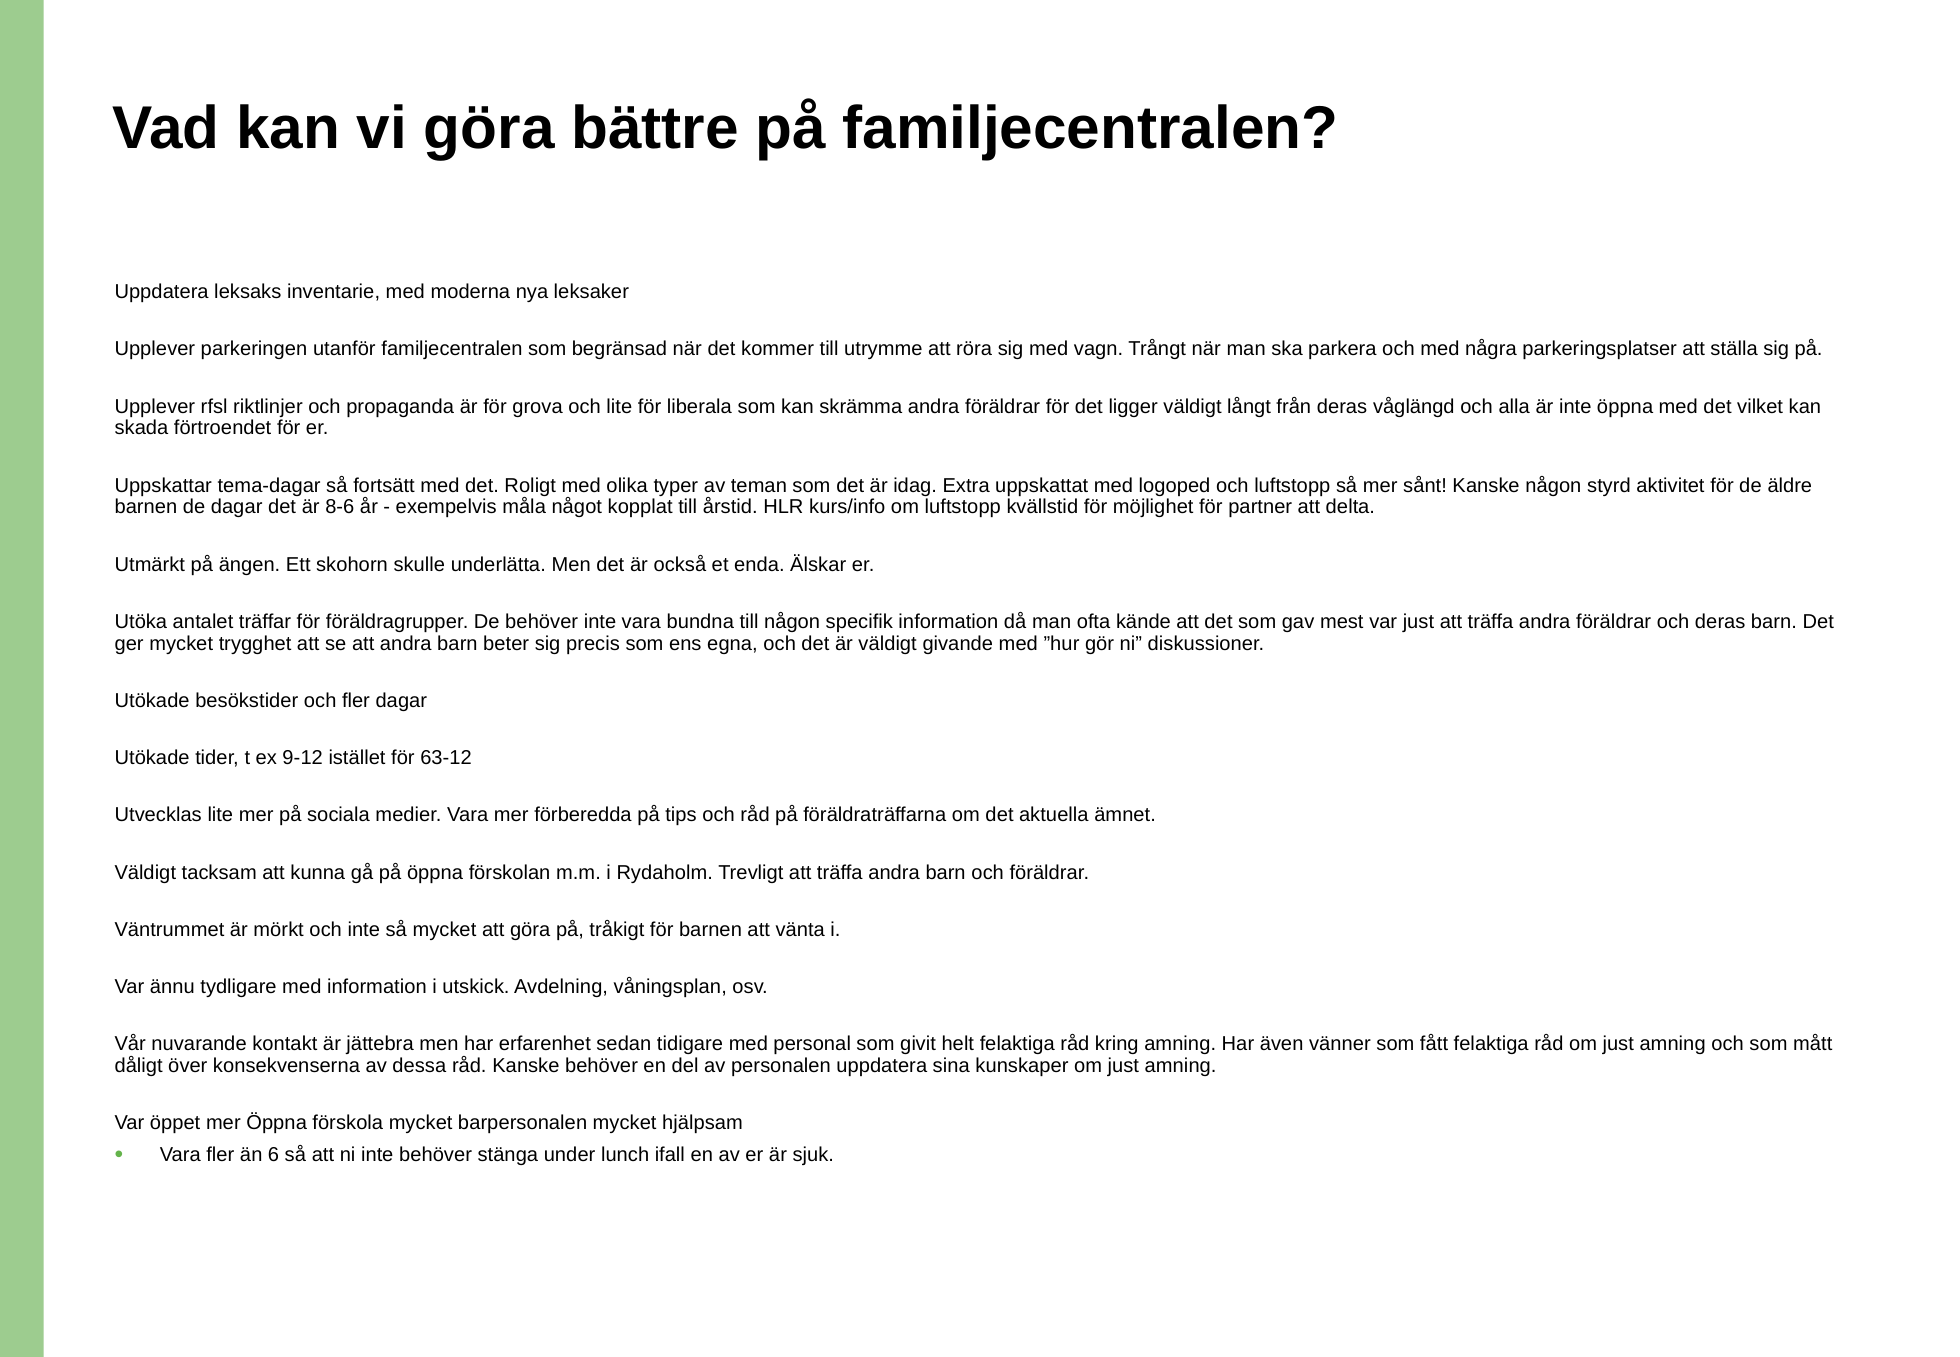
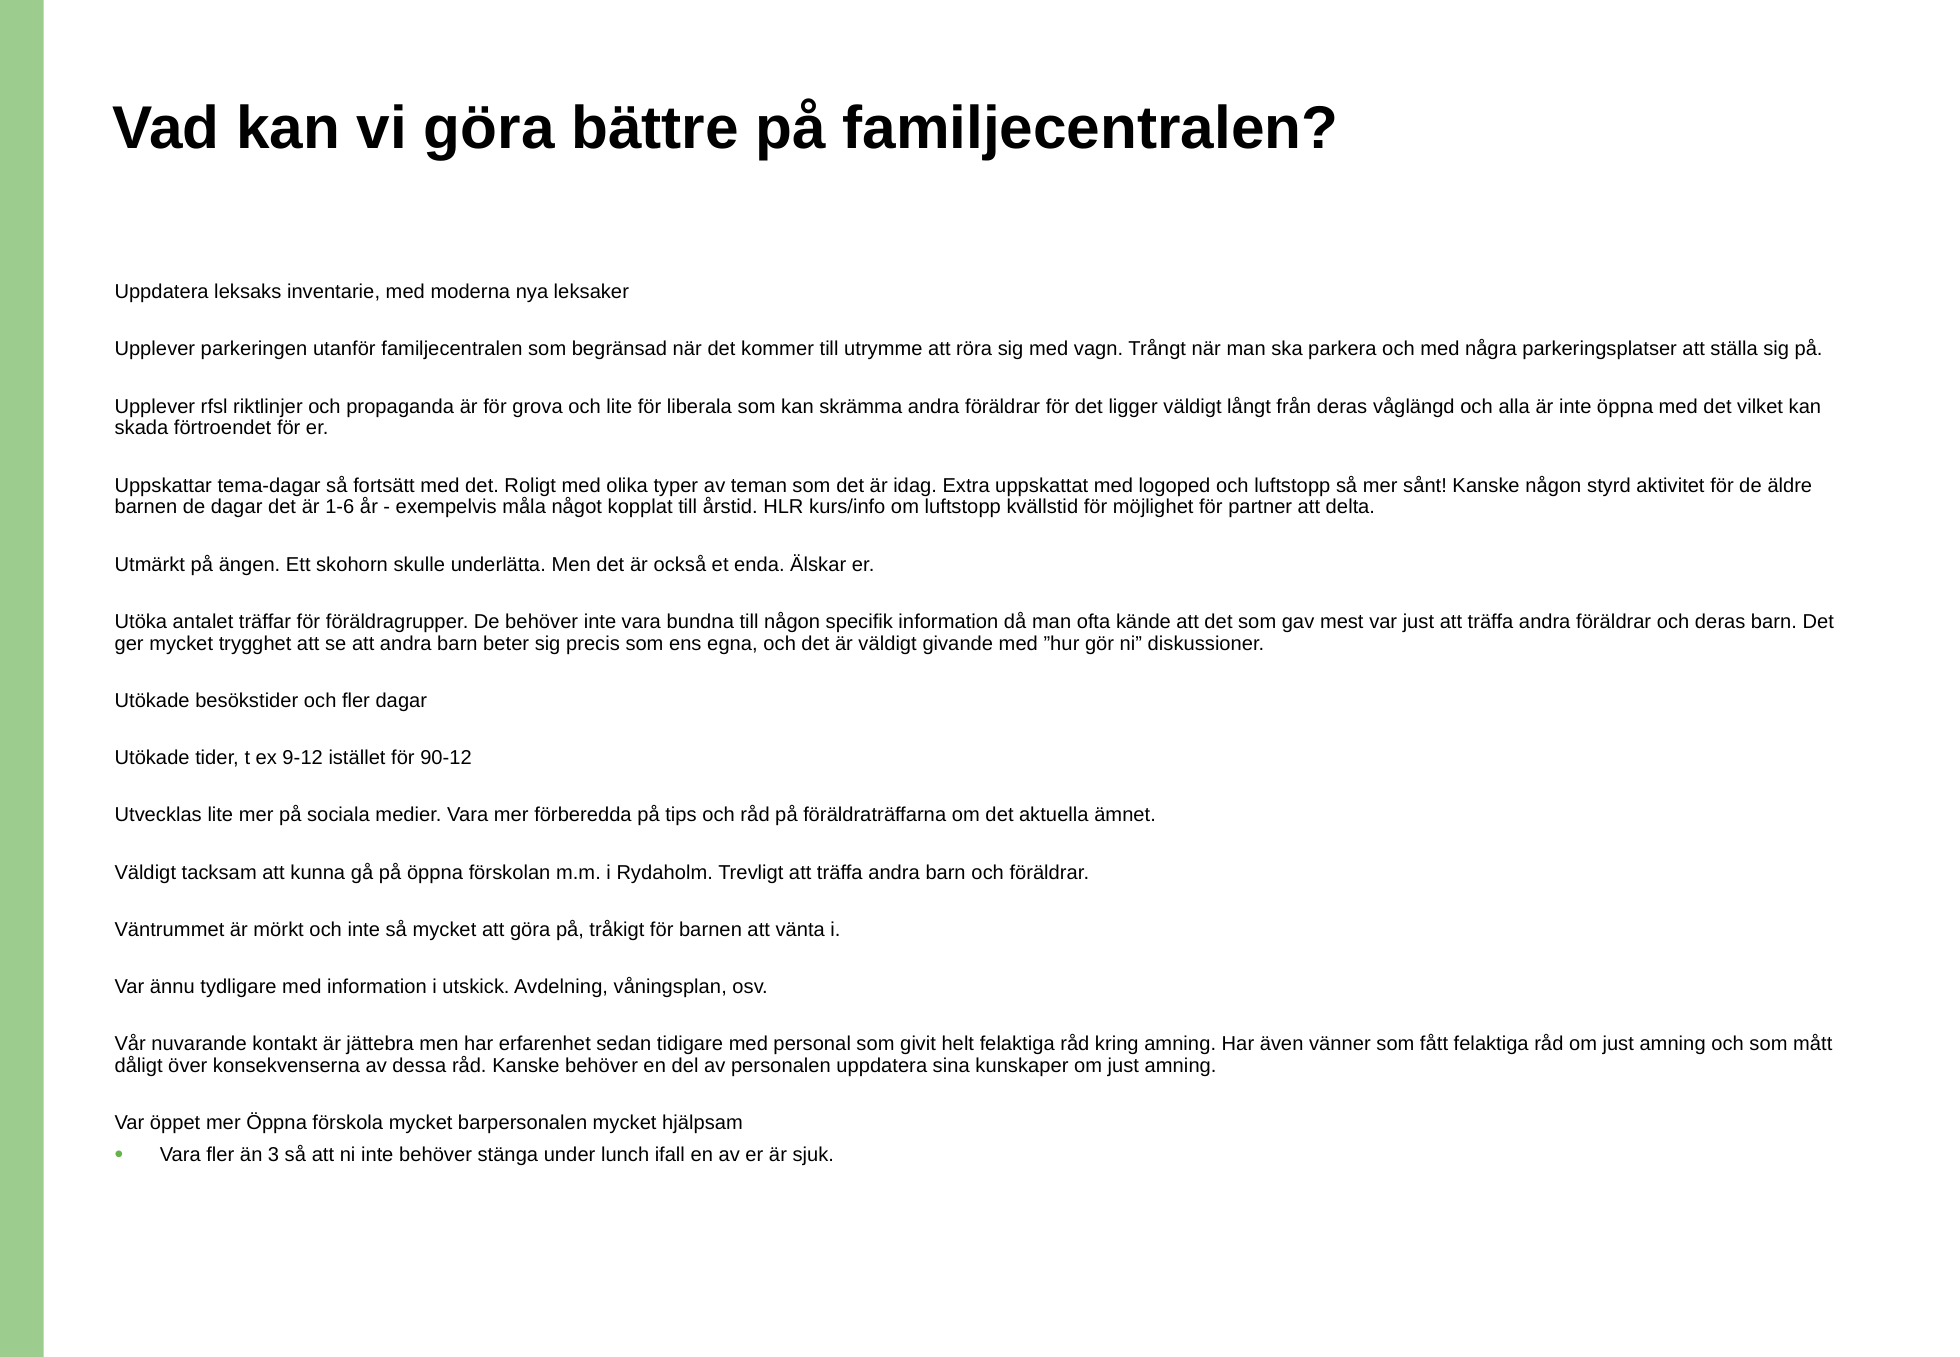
8-6: 8-6 -> 1-6
63-12: 63-12 -> 90-12
6: 6 -> 3
